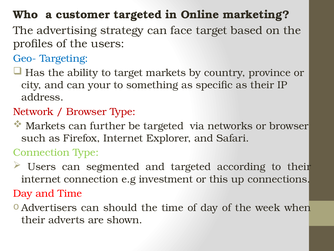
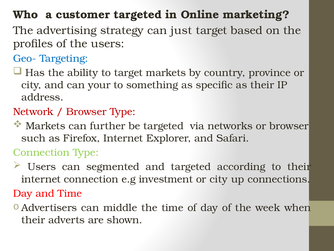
face: face -> just
this at (219, 179): this -> city
should: should -> middle
